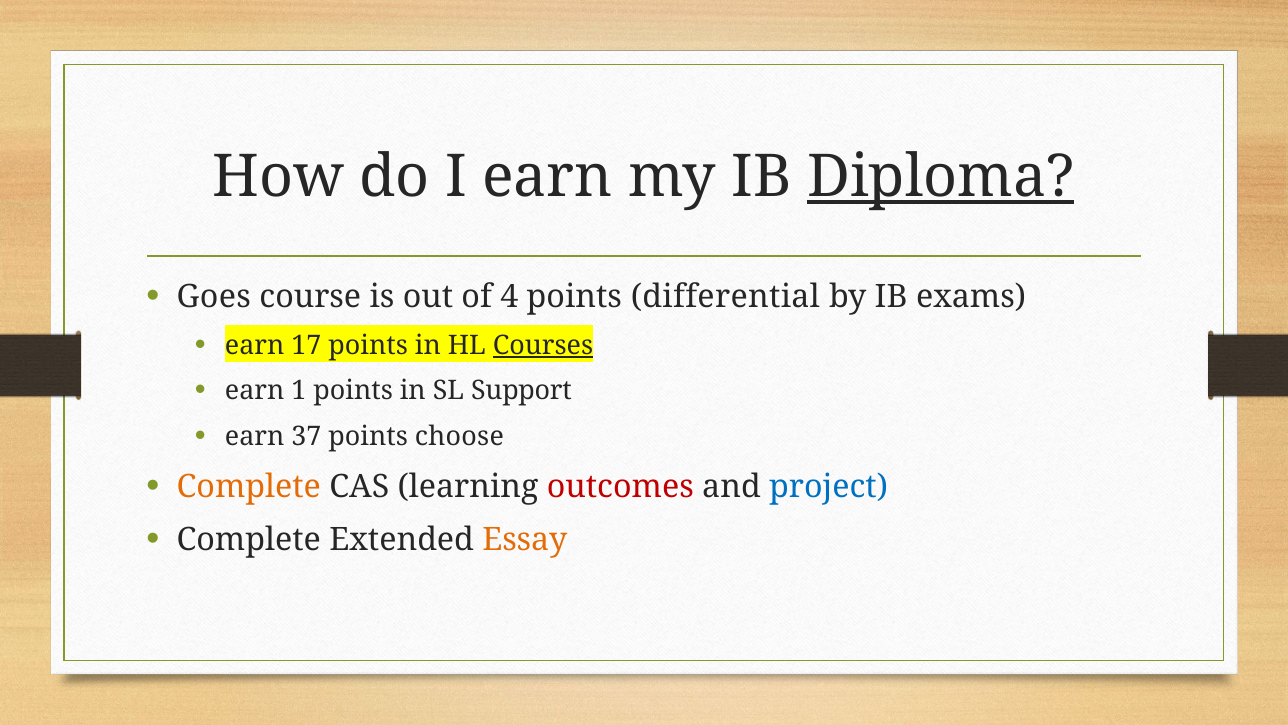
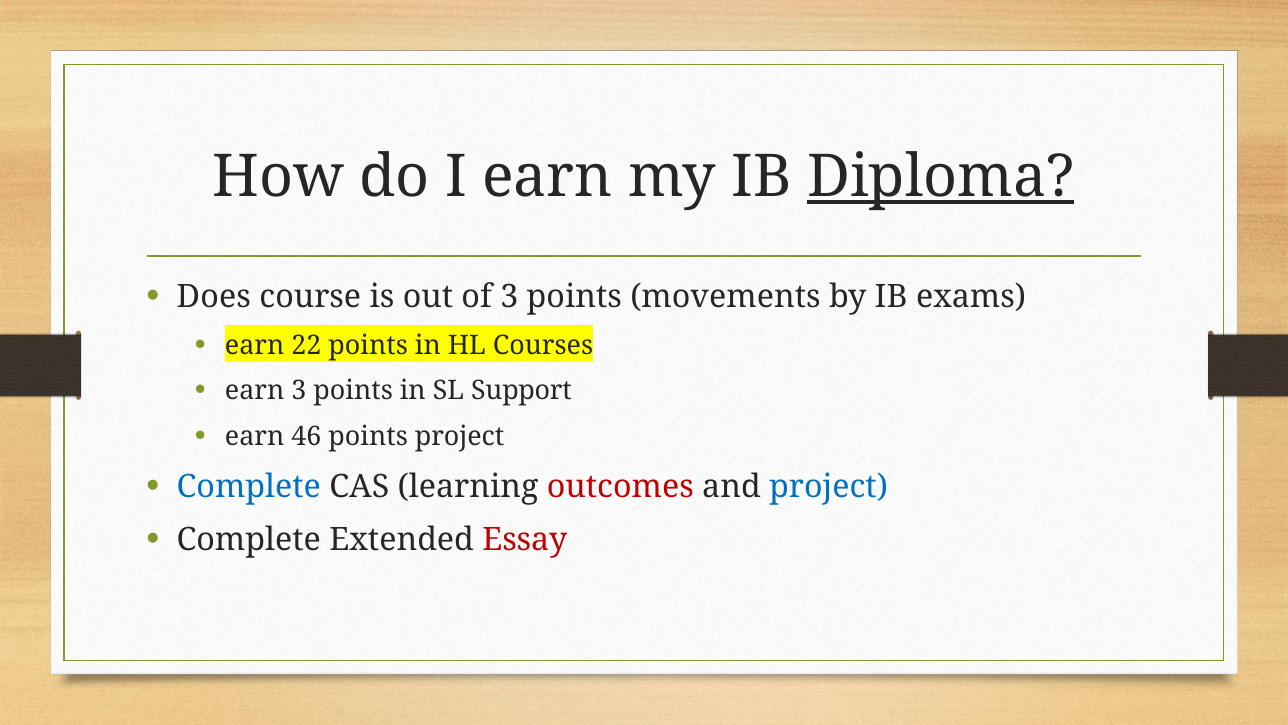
Goes: Goes -> Does
of 4: 4 -> 3
differential: differential -> movements
17: 17 -> 22
Courses underline: present -> none
earn 1: 1 -> 3
37: 37 -> 46
points choose: choose -> project
Complete at (249, 487) colour: orange -> blue
Essay colour: orange -> red
